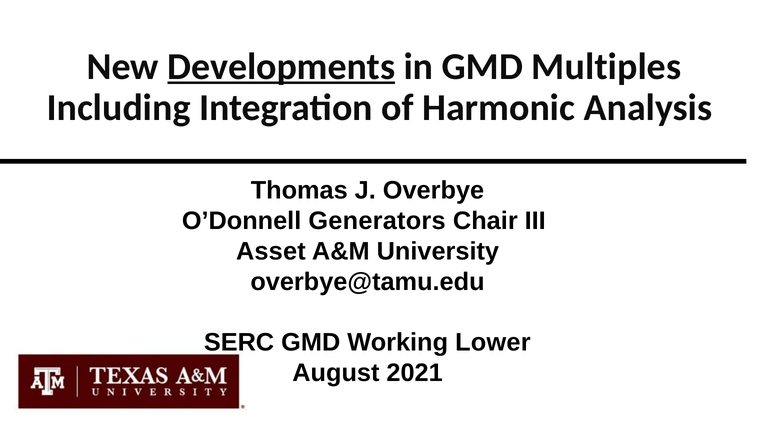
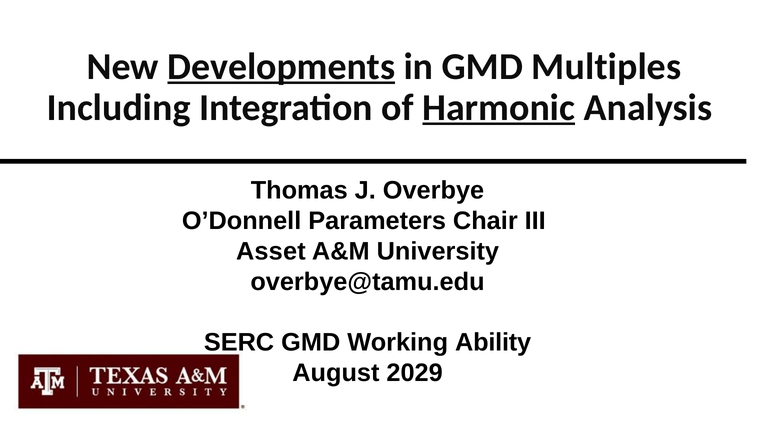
Harmonic underline: none -> present
Generators: Generators -> Parameters
Lower: Lower -> Ability
2021: 2021 -> 2029
